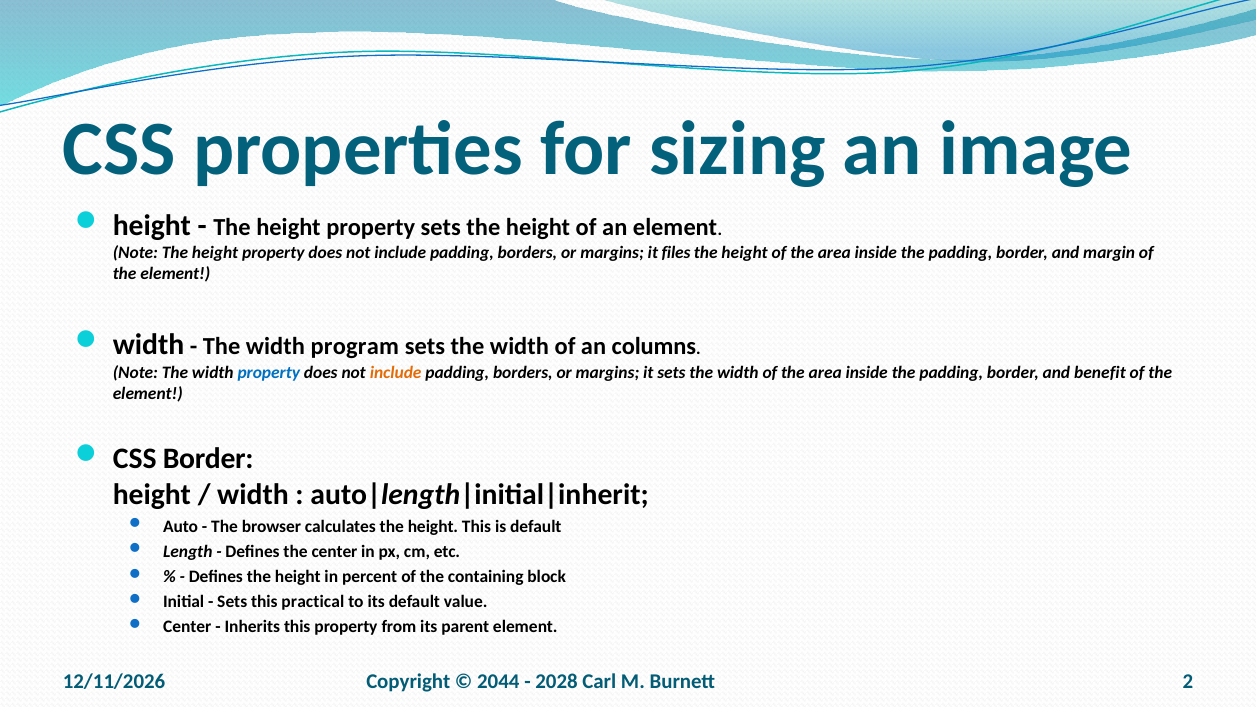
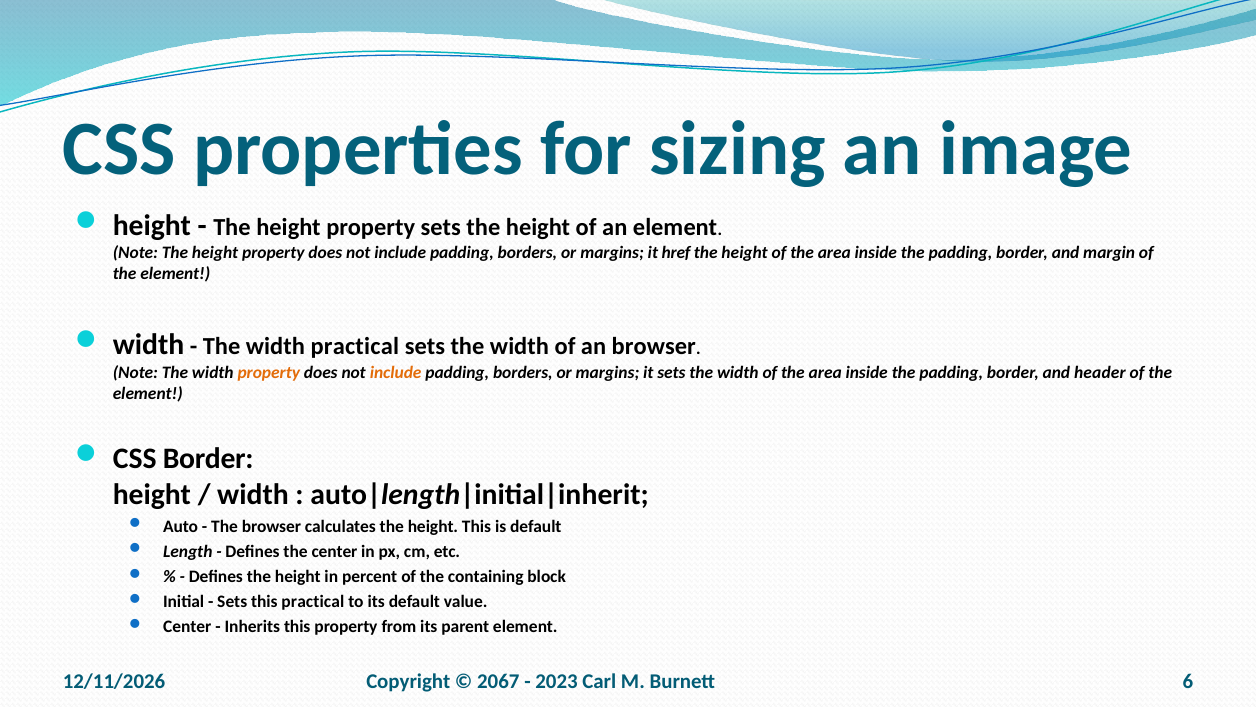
files: files -> href
width program: program -> practical
an columns: columns -> browser
property at (269, 372) colour: blue -> orange
benefit: benefit -> header
2044: 2044 -> 2067
2028: 2028 -> 2023
2: 2 -> 6
